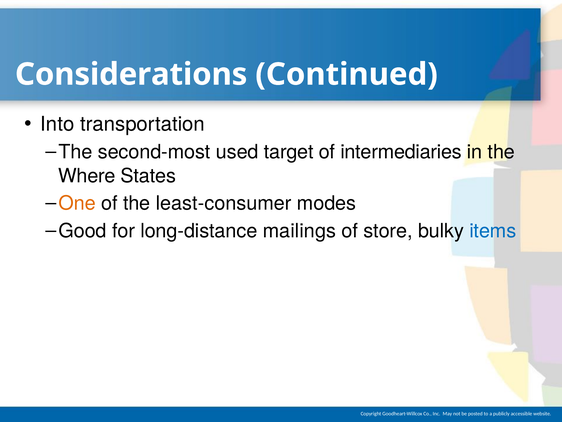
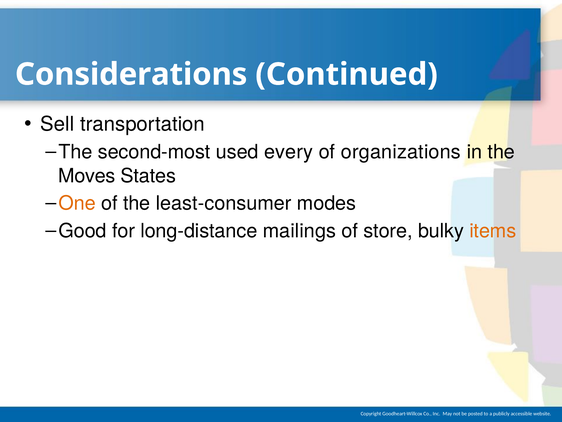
Into: Into -> Sell
target: target -> every
intermediaries: intermediaries -> organizations
Where: Where -> Moves
items colour: blue -> orange
